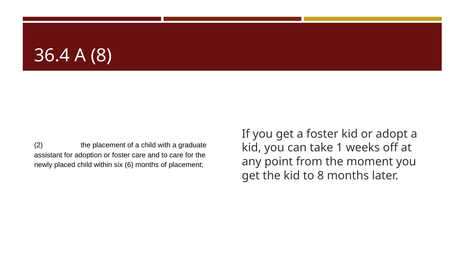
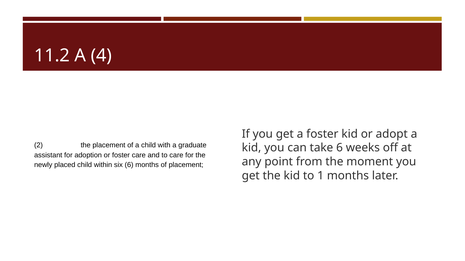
36.4: 36.4 -> 11.2
A 8: 8 -> 4
take 1: 1 -> 6
to 8: 8 -> 1
